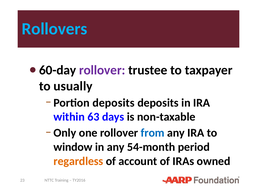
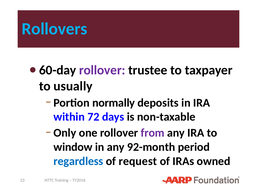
deposits at (113, 103): deposits -> normally
63: 63 -> 72
from colour: blue -> purple
54-month: 54-month -> 92-month
regardless colour: orange -> blue
account: account -> request
